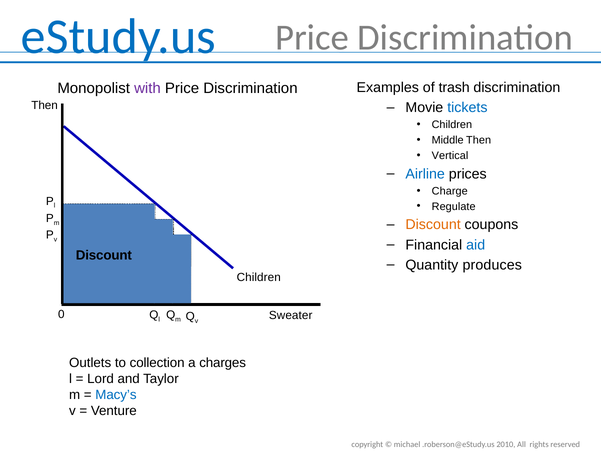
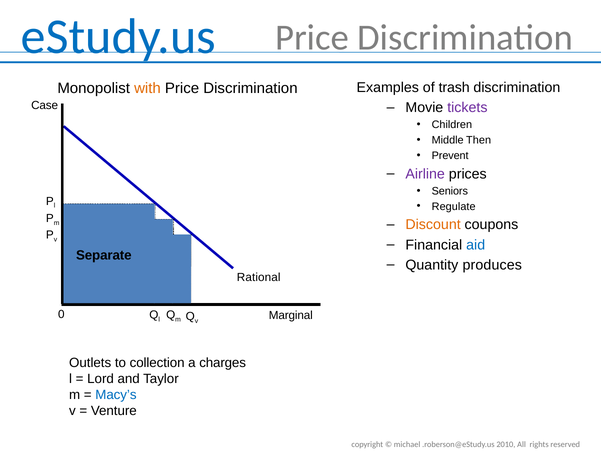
with colour: purple -> orange
Then at (45, 105): Then -> Case
tickets colour: blue -> purple
Vertical: Vertical -> Prevent
Airline colour: blue -> purple
Charge: Charge -> Seniors
Discount at (104, 255): Discount -> Separate
Children at (259, 277): Children -> Rational
Sweater: Sweater -> Marginal
